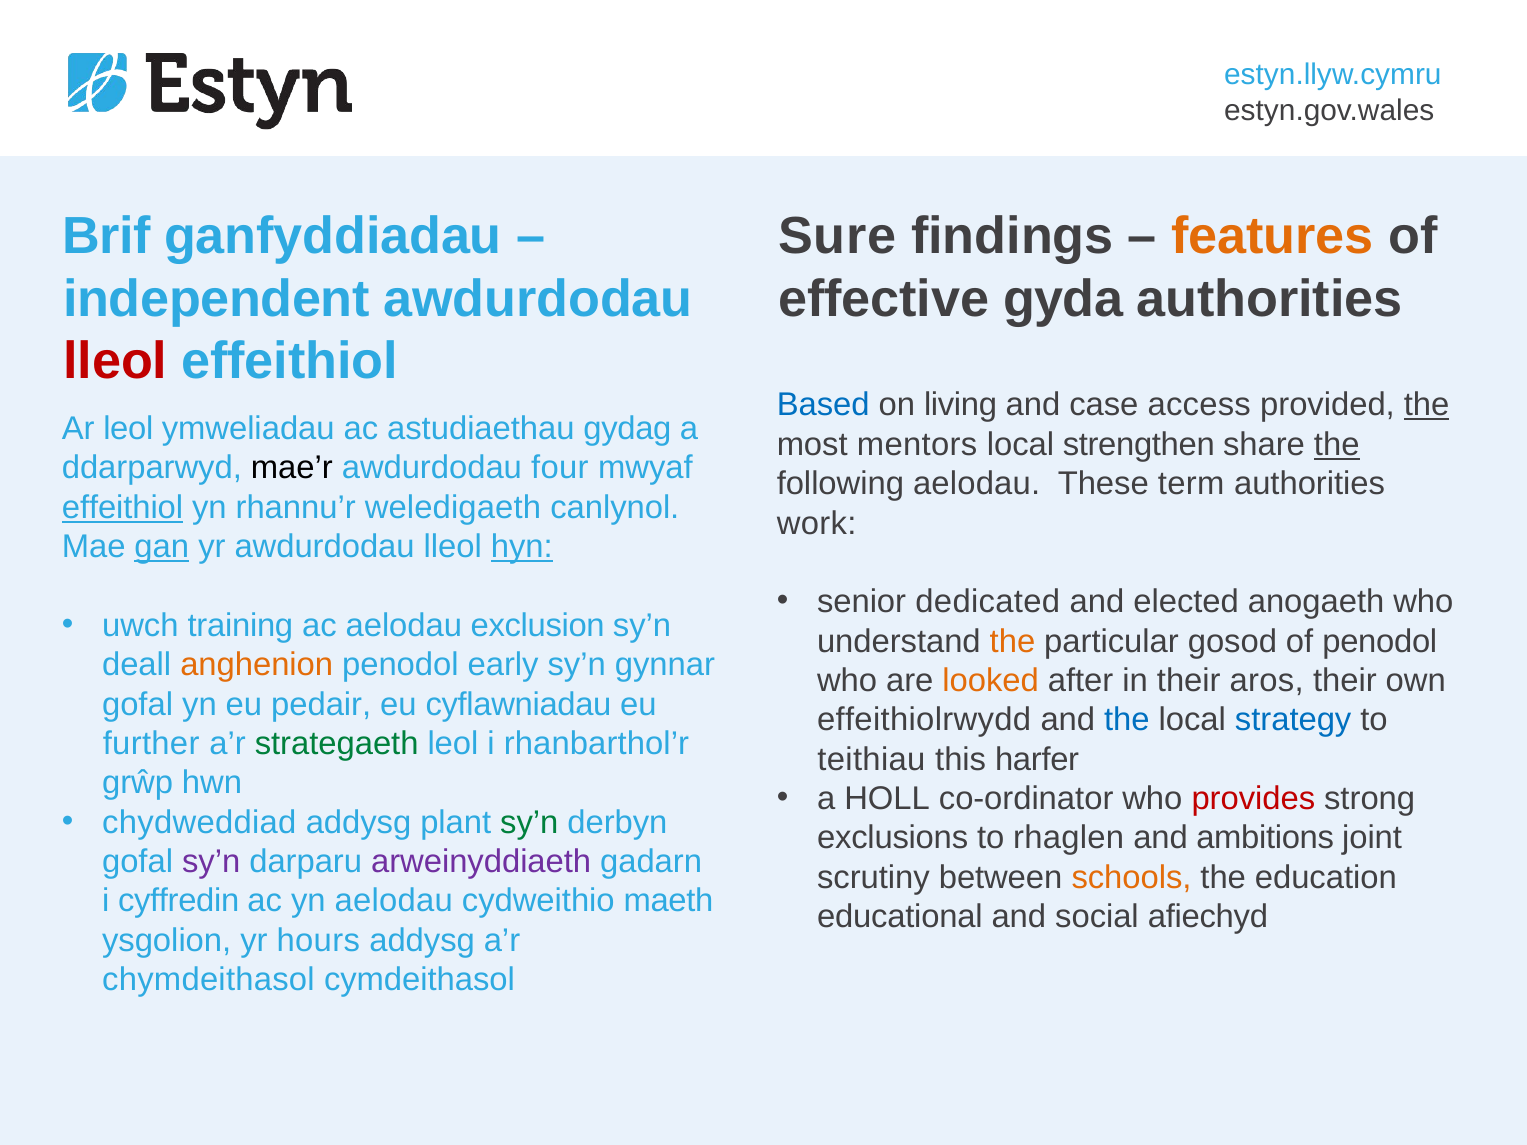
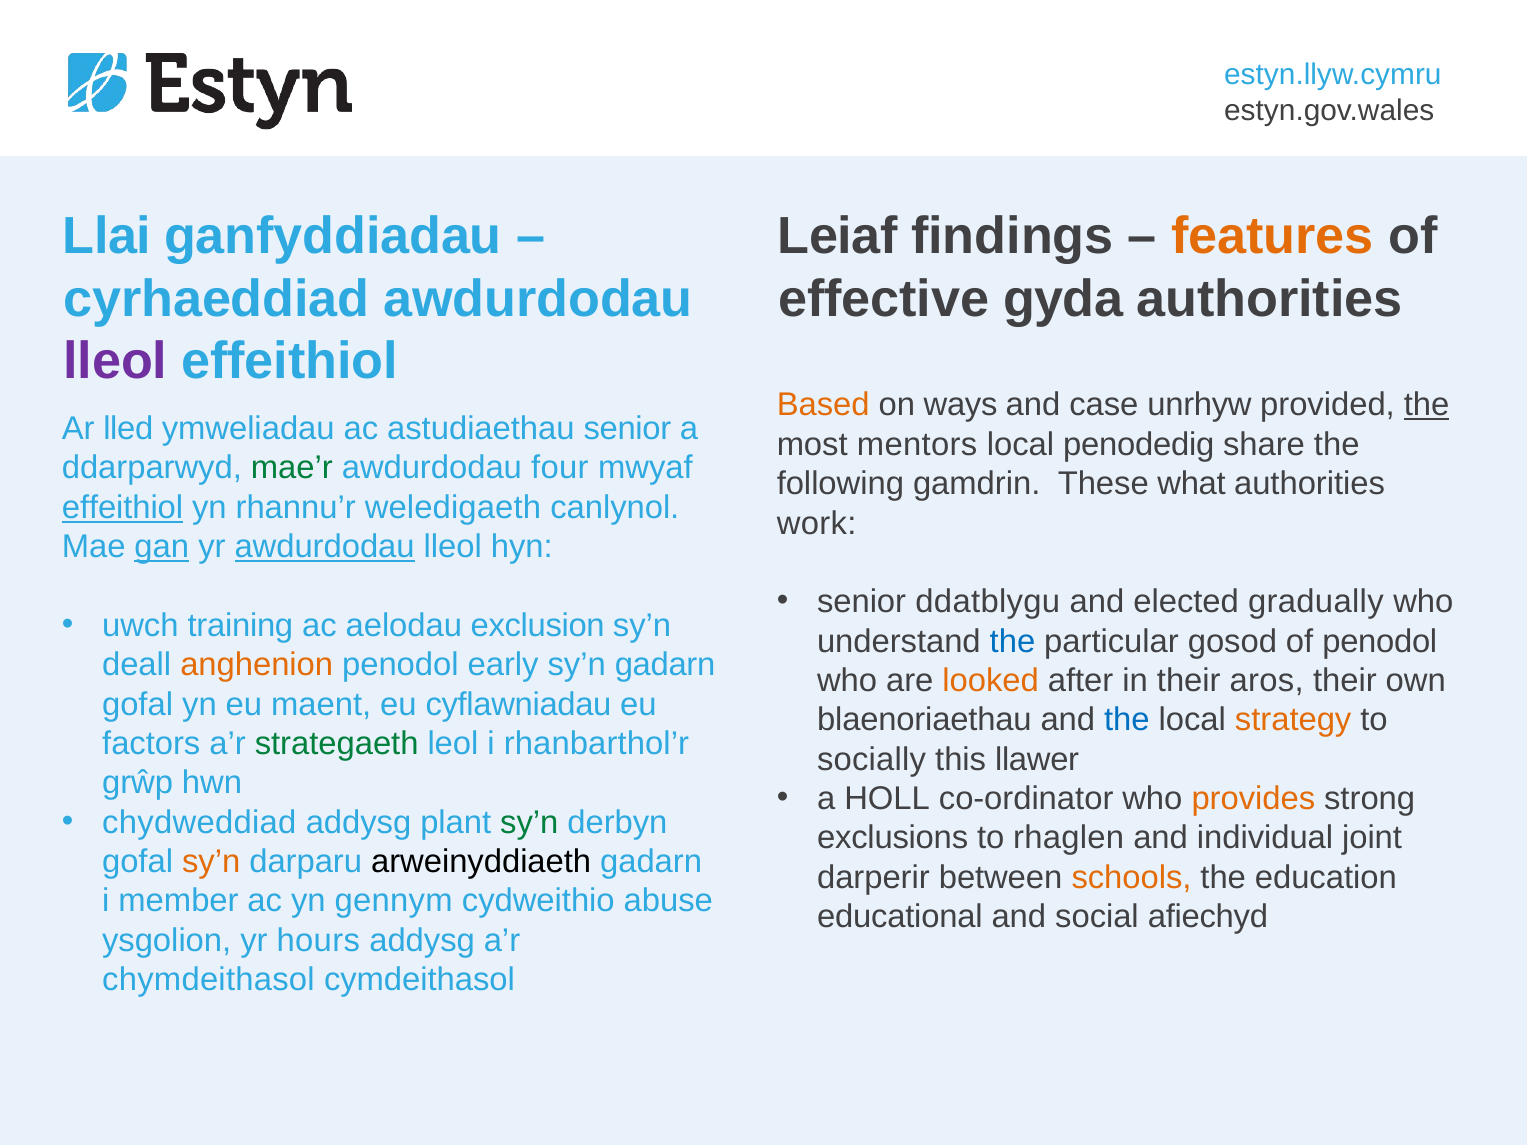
Brif: Brif -> Llai
Sure: Sure -> Leiaf
independent: independent -> cyrhaeddiad
lleol at (115, 362) colour: red -> purple
Based colour: blue -> orange
living: living -> ways
access: access -> unrhyw
Ar leol: leol -> lled
astudiaethau gydag: gydag -> senior
strengthen: strengthen -> penodedig
the at (1337, 445) underline: present -> none
mae’r colour: black -> green
following aelodau: aelodau -> gamdrin
term: term -> what
awdurdodau at (325, 547) underline: none -> present
hyn underline: present -> none
dedicated: dedicated -> ddatblygu
anogaeth: anogaeth -> gradually
the at (1013, 641) colour: orange -> blue
sy’n gynnar: gynnar -> gadarn
pedair: pedair -> maent
effeithiolrwydd: effeithiolrwydd -> blaenoriaethau
strategy colour: blue -> orange
further: further -> factors
teithiau: teithiau -> socially
harfer: harfer -> llawer
provides colour: red -> orange
ambitions: ambitions -> individual
sy’n at (211, 862) colour: purple -> orange
arweinyddiaeth colour: purple -> black
scrutiny: scrutiny -> darperir
cyffredin: cyffredin -> member
yn aelodau: aelodau -> gennym
maeth: maeth -> abuse
